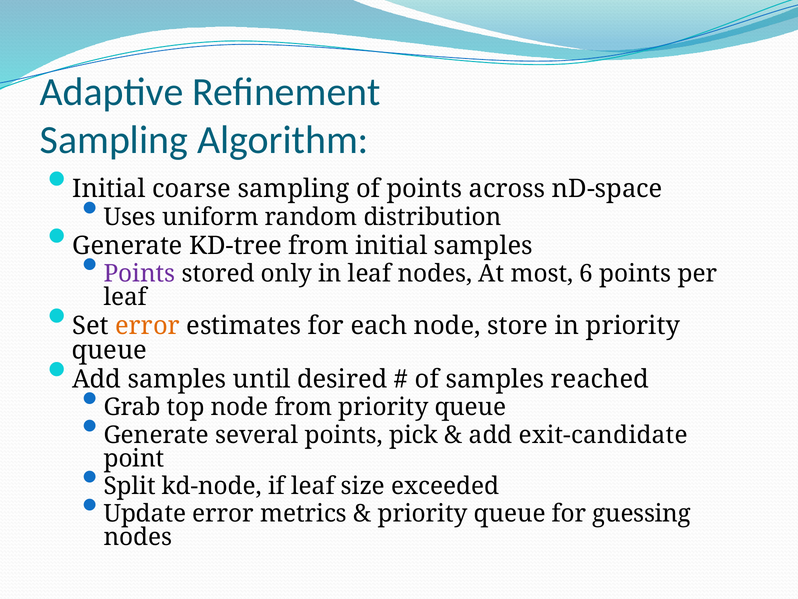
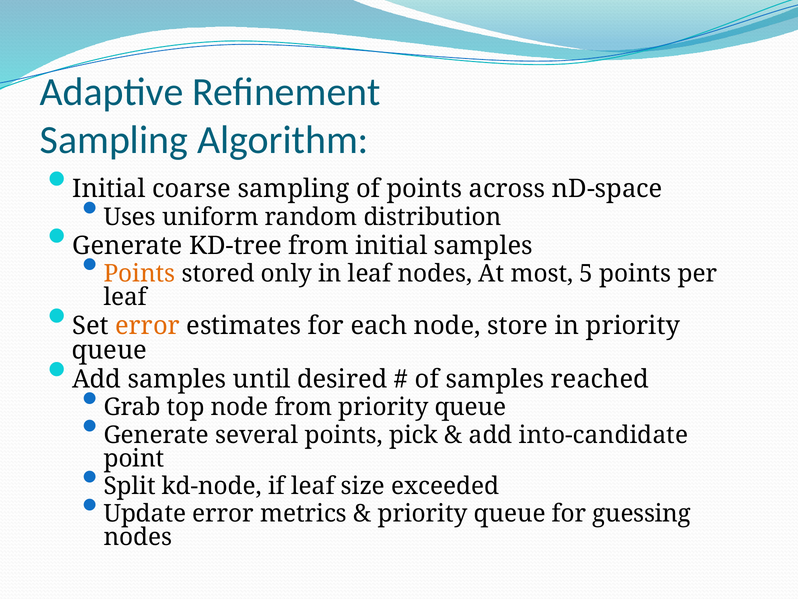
Points at (140, 274) colour: purple -> orange
6: 6 -> 5
exit-candidate: exit-candidate -> into-candidate
